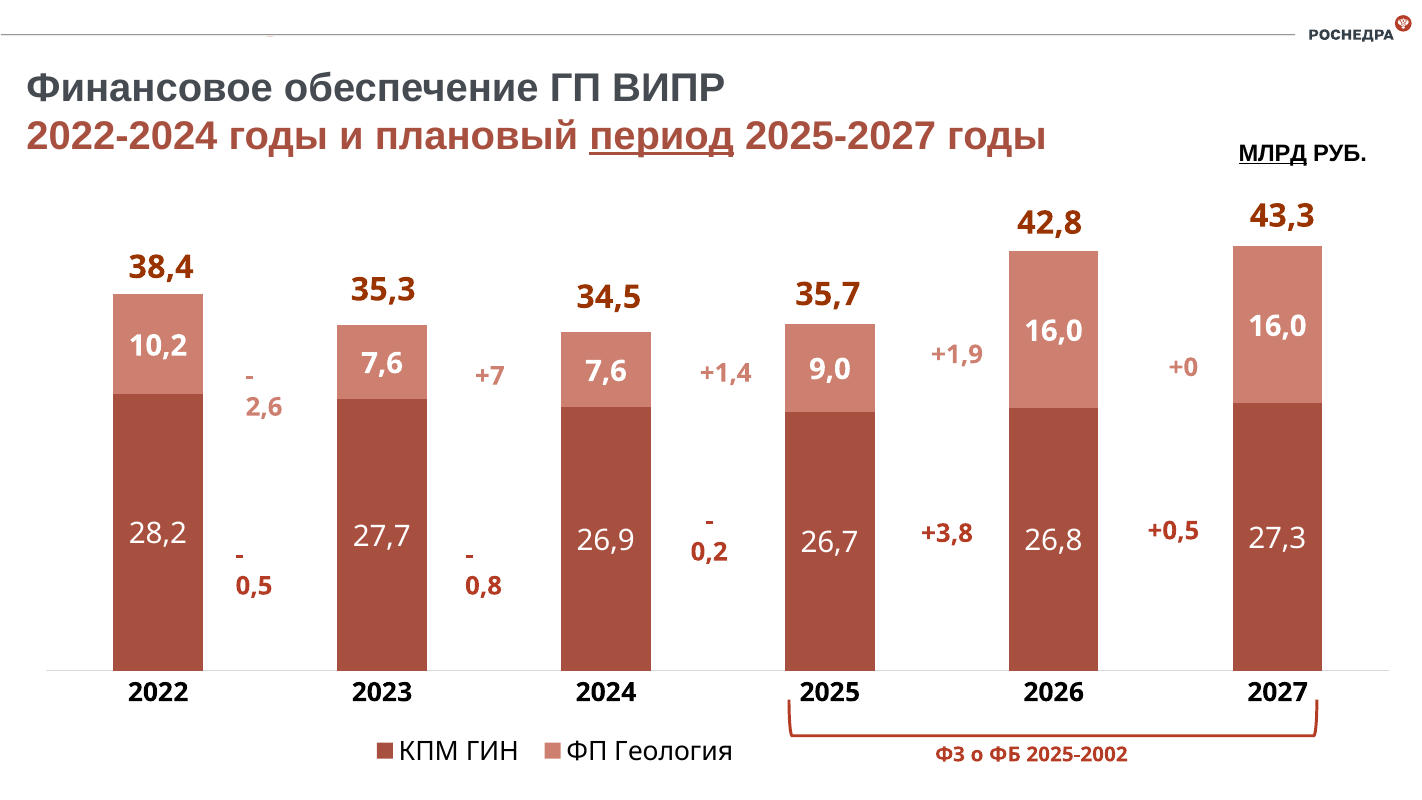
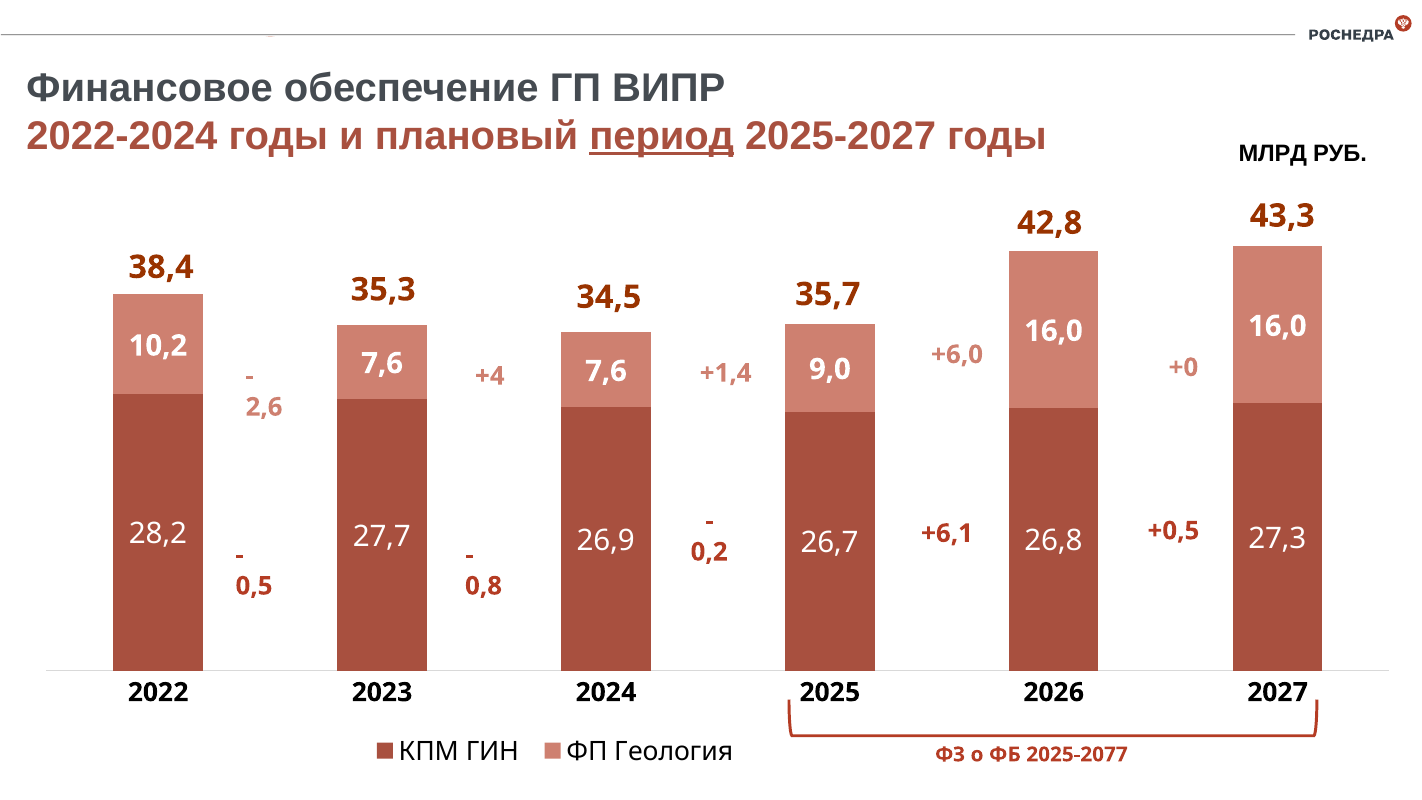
МЛРД underline: present -> none
+1,9: +1,9 -> +6,0
+7: +7 -> +4
+3,8: +3,8 -> +6,1
2025-2002: 2025-2002 -> 2025-2077
